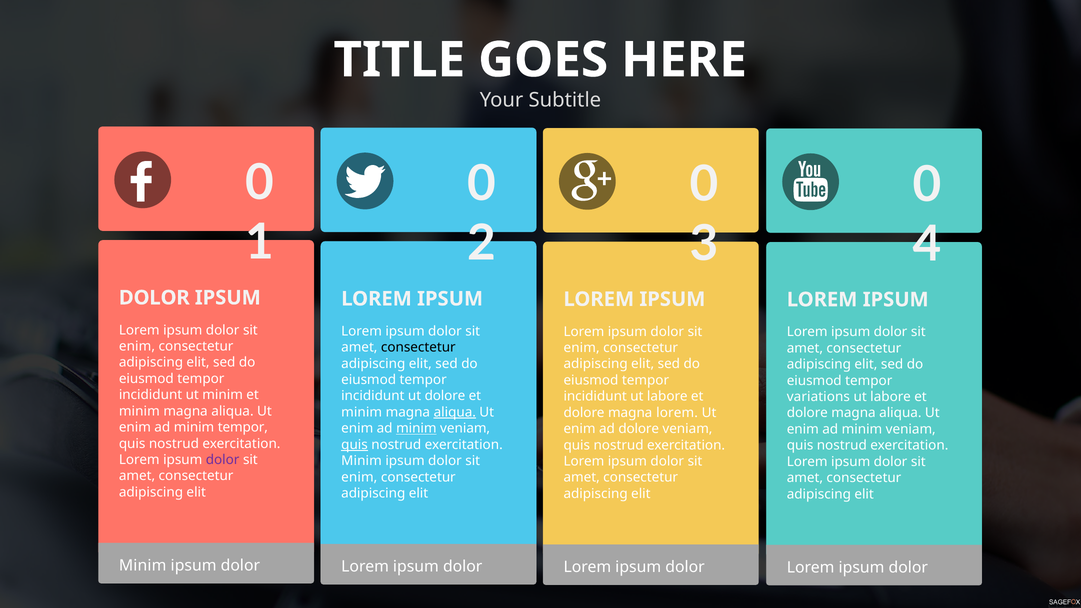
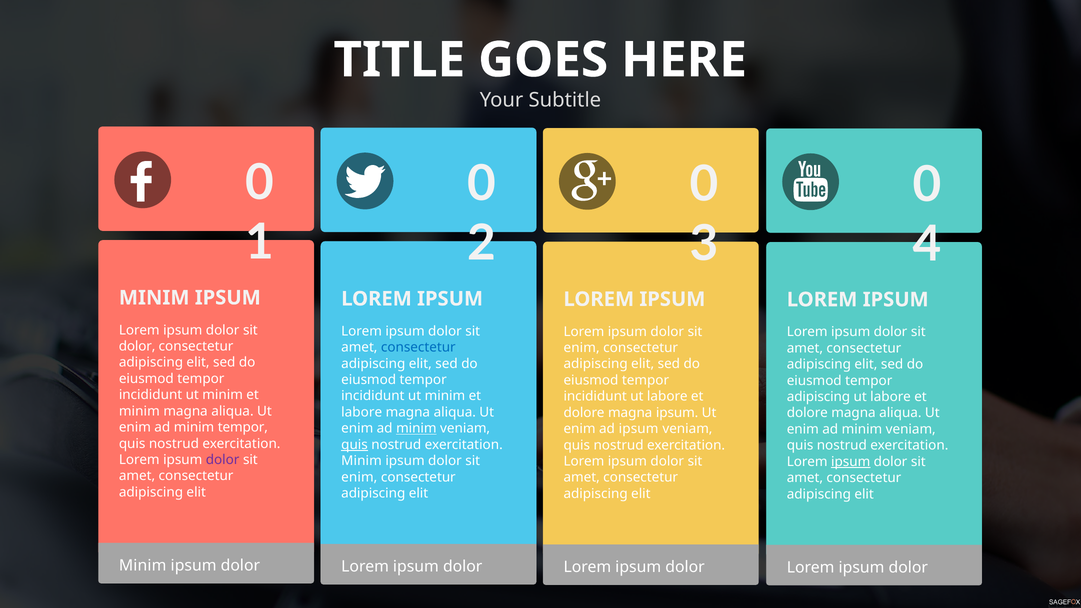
DOLOR at (154, 298): DOLOR -> MINIM
enim at (137, 346): enim -> dolor
consectetur at (418, 347) colour: black -> blue
dolore at (445, 396): dolore -> minim
variations at (818, 397): variations -> adipiscing
minim at (362, 412): minim -> labore
aliqua at (455, 412) underline: present -> none
magna lorem: lorem -> ipsum
ad dolore: dolore -> ipsum
ipsum at (851, 462) underline: none -> present
